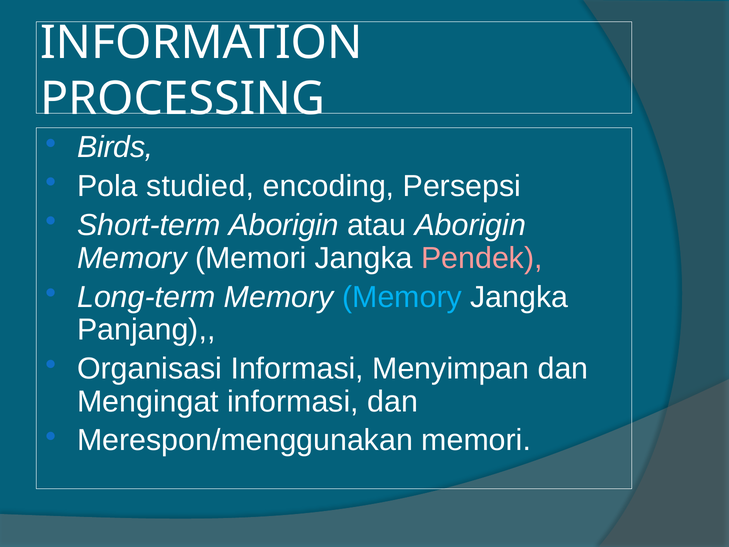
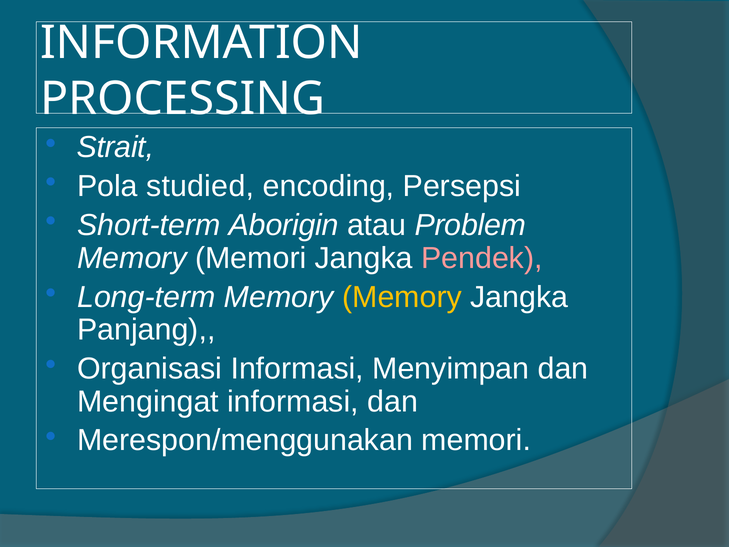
Birds: Birds -> Strait
atau Aborigin: Aborigin -> Problem
Memory at (402, 297) colour: light blue -> yellow
